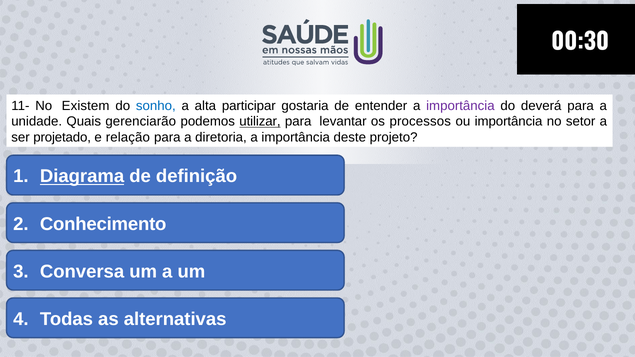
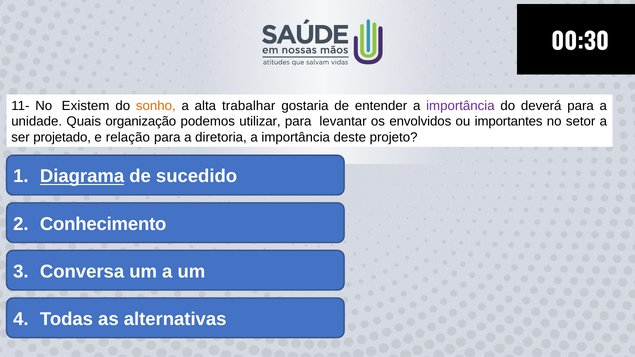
sonho colour: blue -> orange
participar: participar -> trabalhar
gerenciarão: gerenciarão -> organização
utilizar underline: present -> none
processos: processos -> envolvidos
ou importância: importância -> importantes
definição: definição -> sucedido
